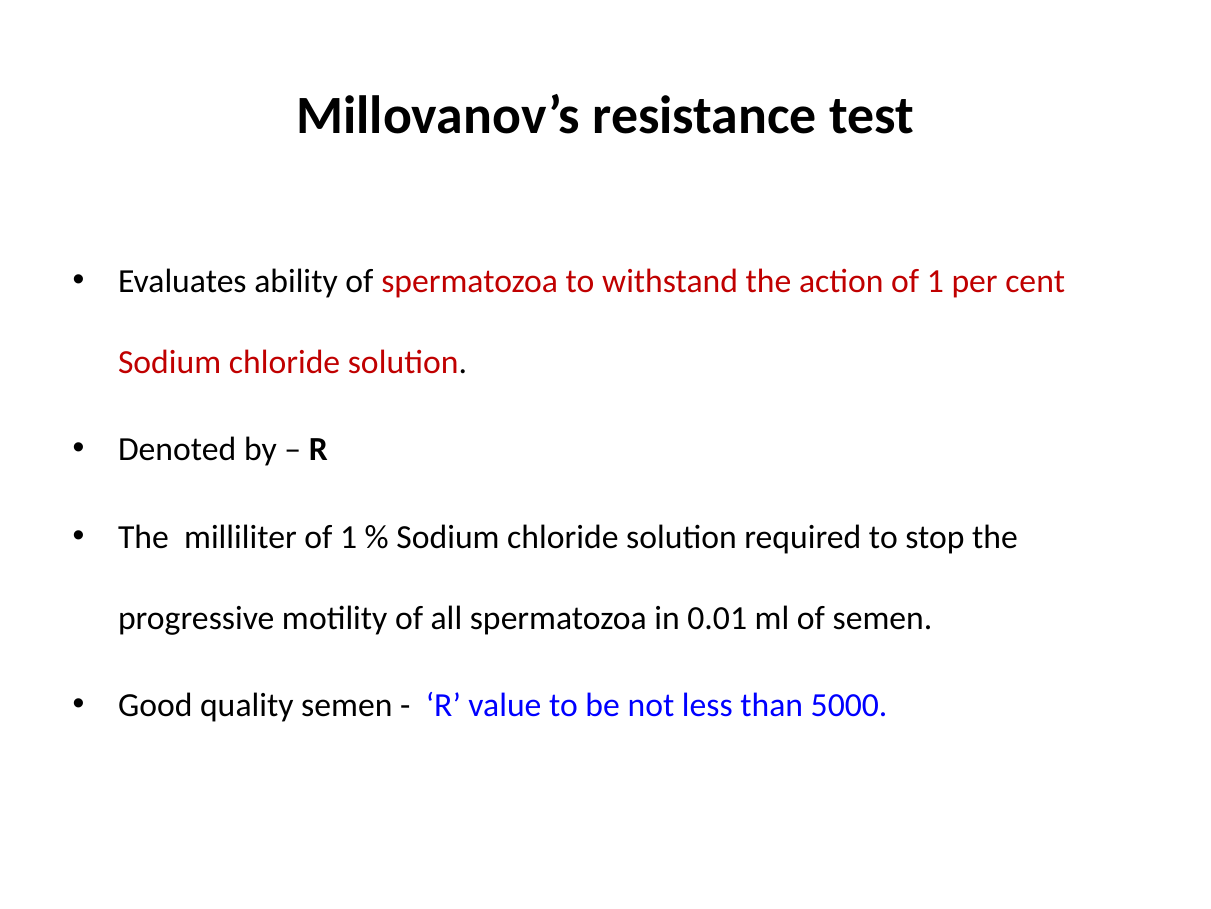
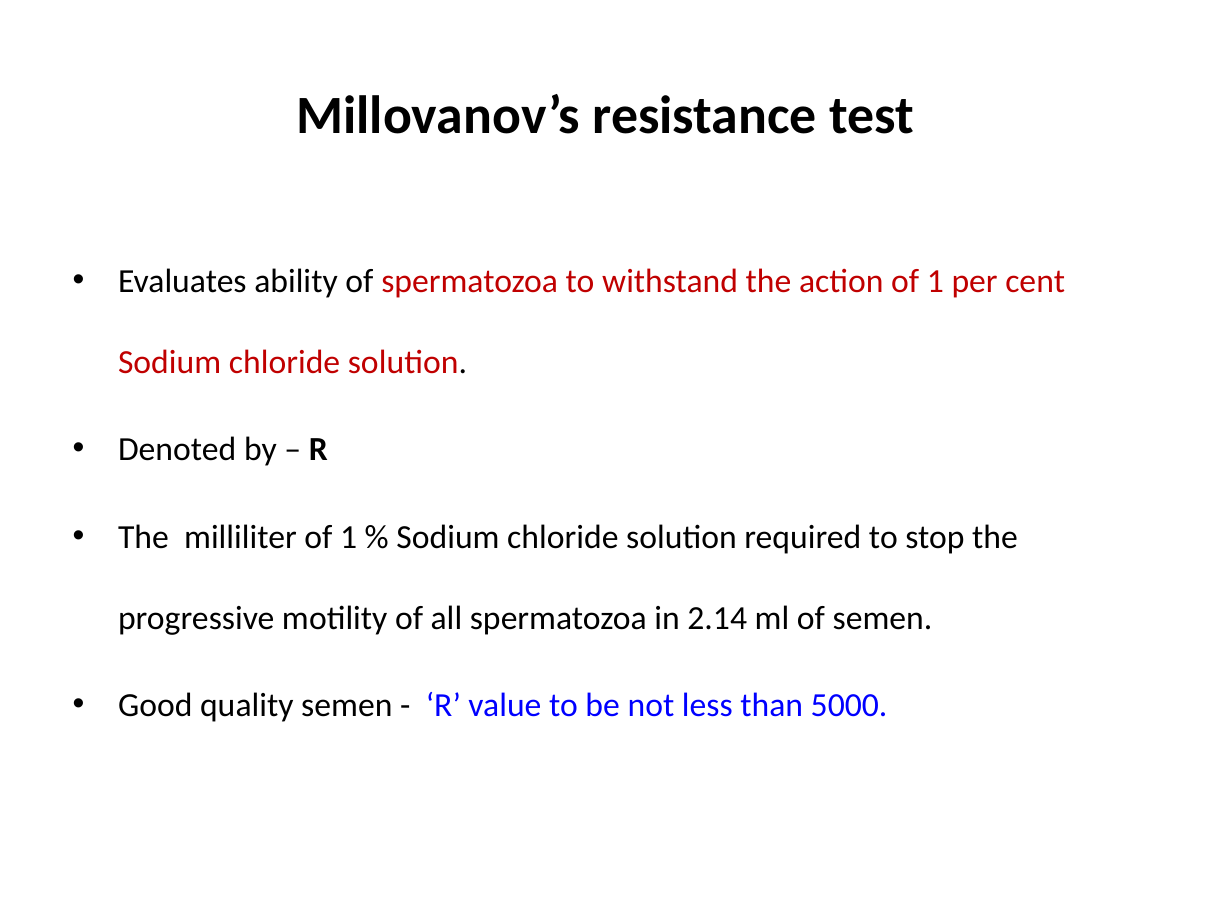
0.01: 0.01 -> 2.14
